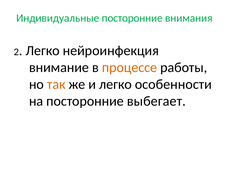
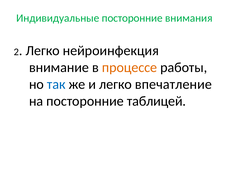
так colour: orange -> blue
особенности: особенности -> впечатление
выбегает: выбегает -> таблицей
